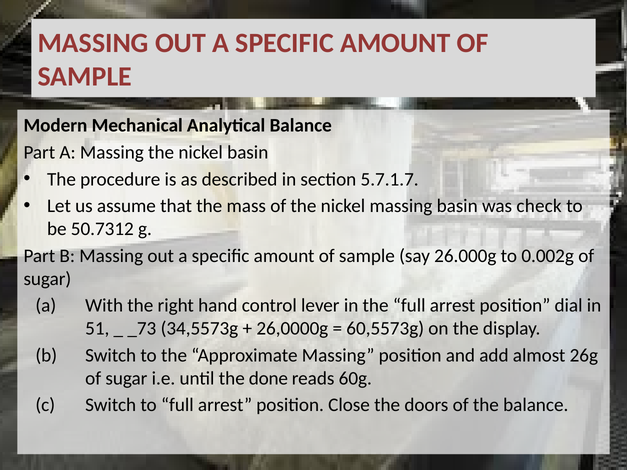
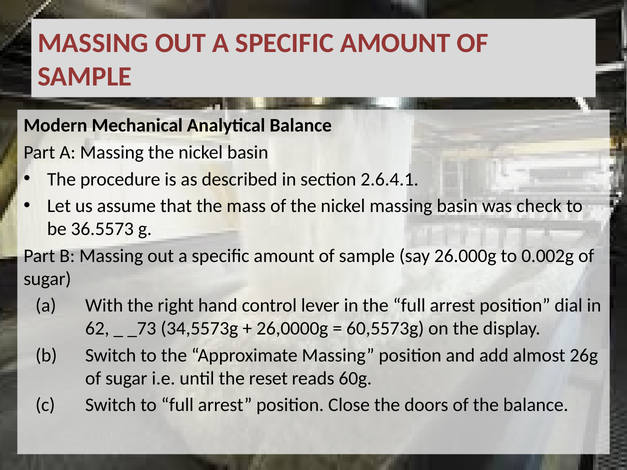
5.7.1.7: 5.7.1.7 -> 2.6.4.1
50.7312: 50.7312 -> 36.5573
51: 51 -> 62
done: done -> reset
